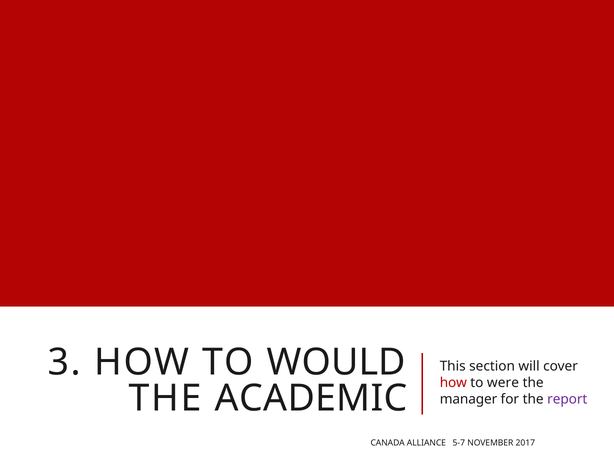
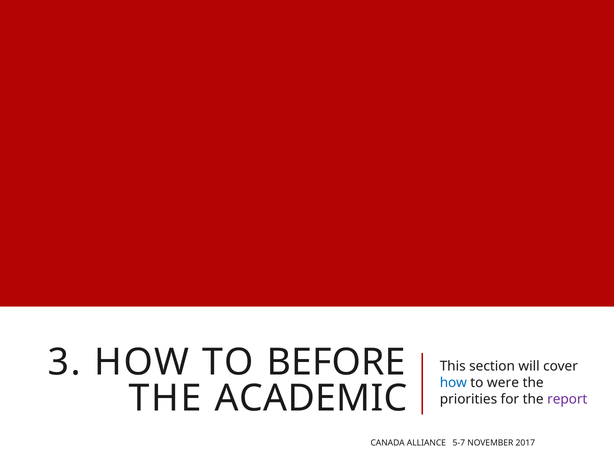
WOULD: WOULD -> BEFORE
how at (453, 383) colour: red -> blue
manager: manager -> priorities
